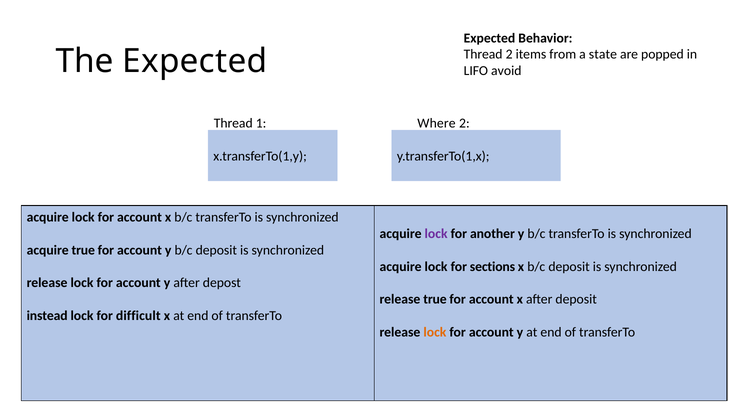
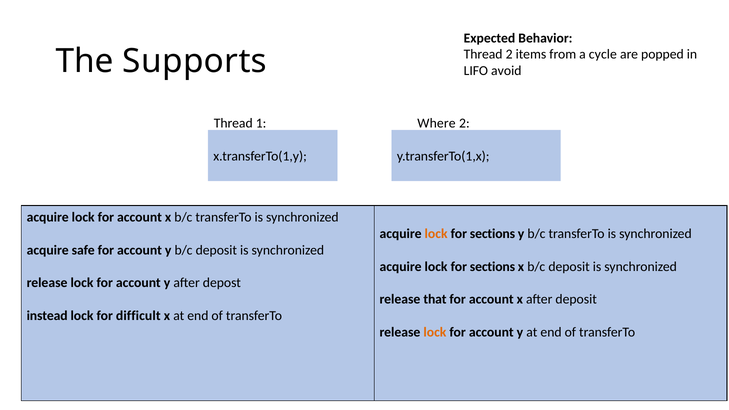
state: state -> cycle
The Expected: Expected -> Supports
lock at (436, 234) colour: purple -> orange
another at (492, 234): another -> sections
acquire true: true -> safe
release true: true -> that
